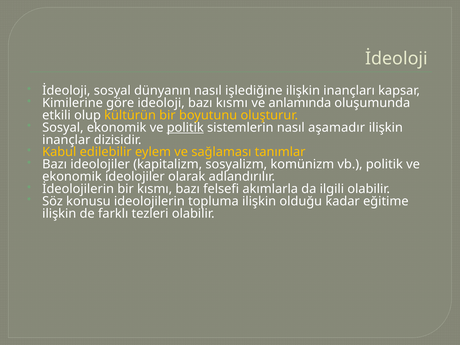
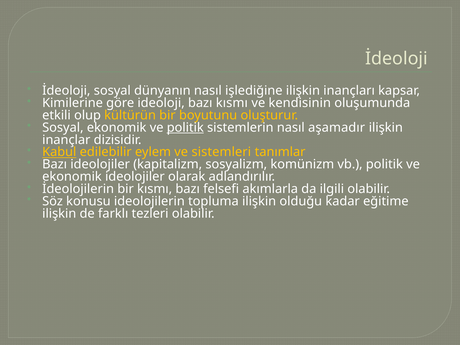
anlamında: anlamında -> kendisinin
Kabul underline: none -> present
sağlaması: sağlaması -> sistemleri
